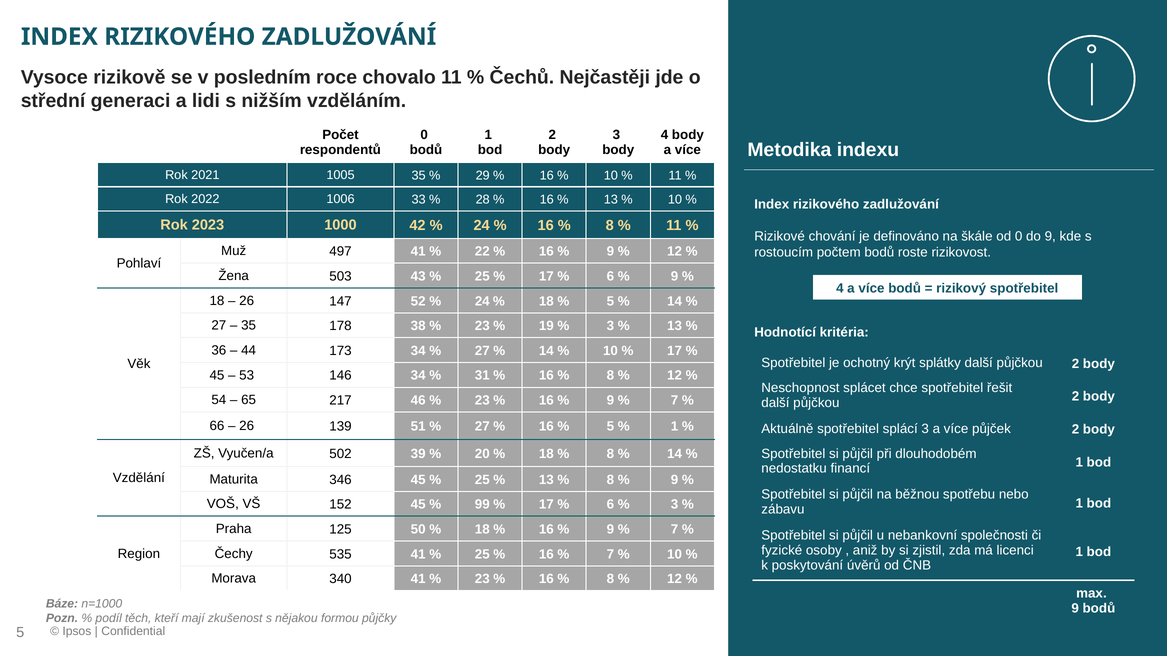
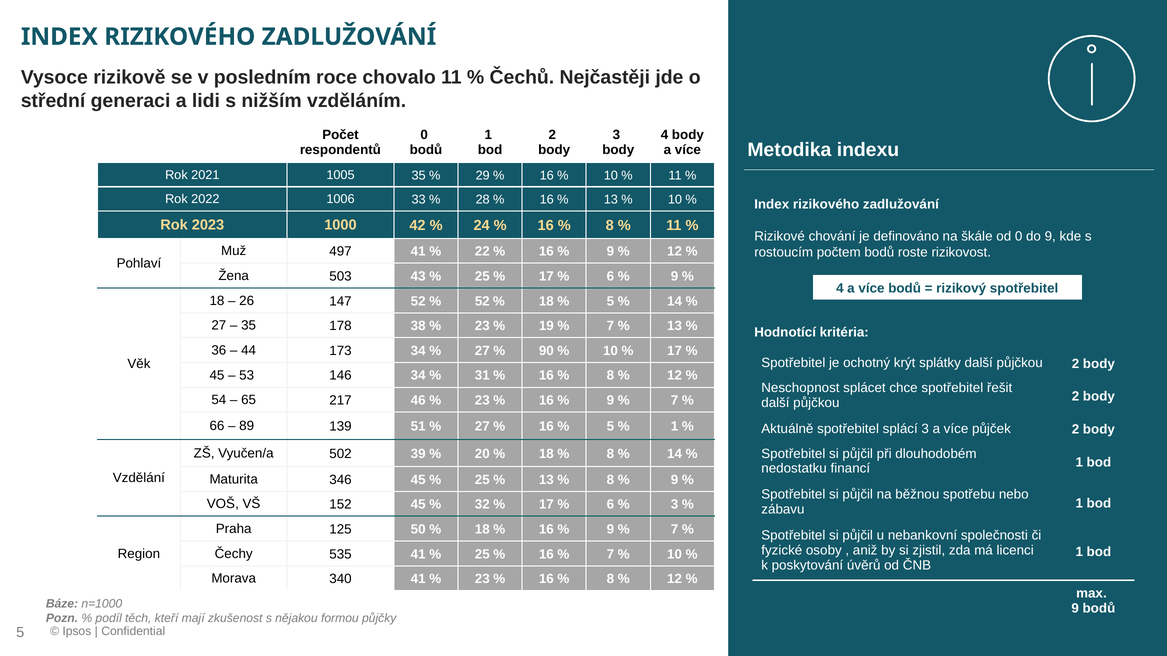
24 at (482, 301): 24 -> 52
3 at (610, 326): 3 -> 7
14 at (546, 351): 14 -> 90
26 at (247, 426): 26 -> 89
99: 99 -> 32
